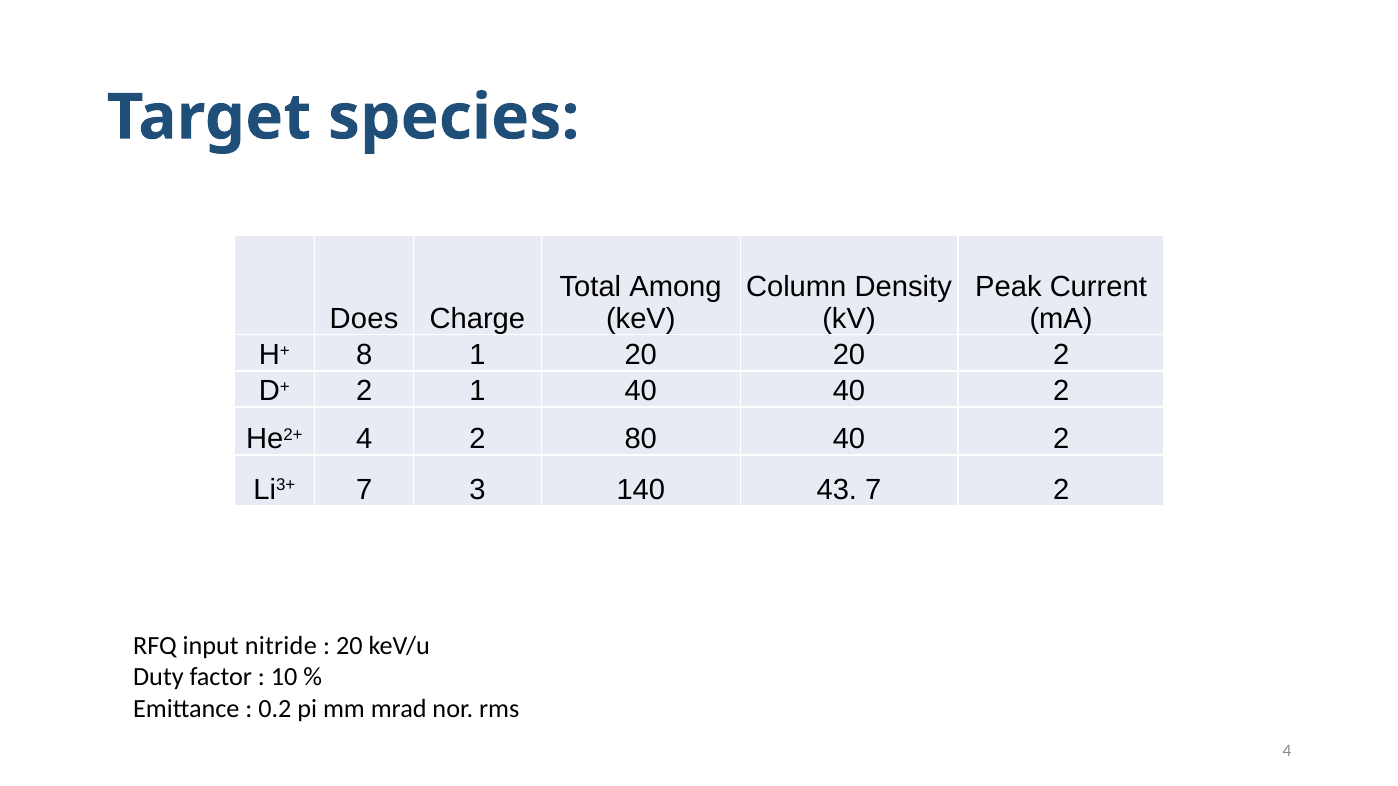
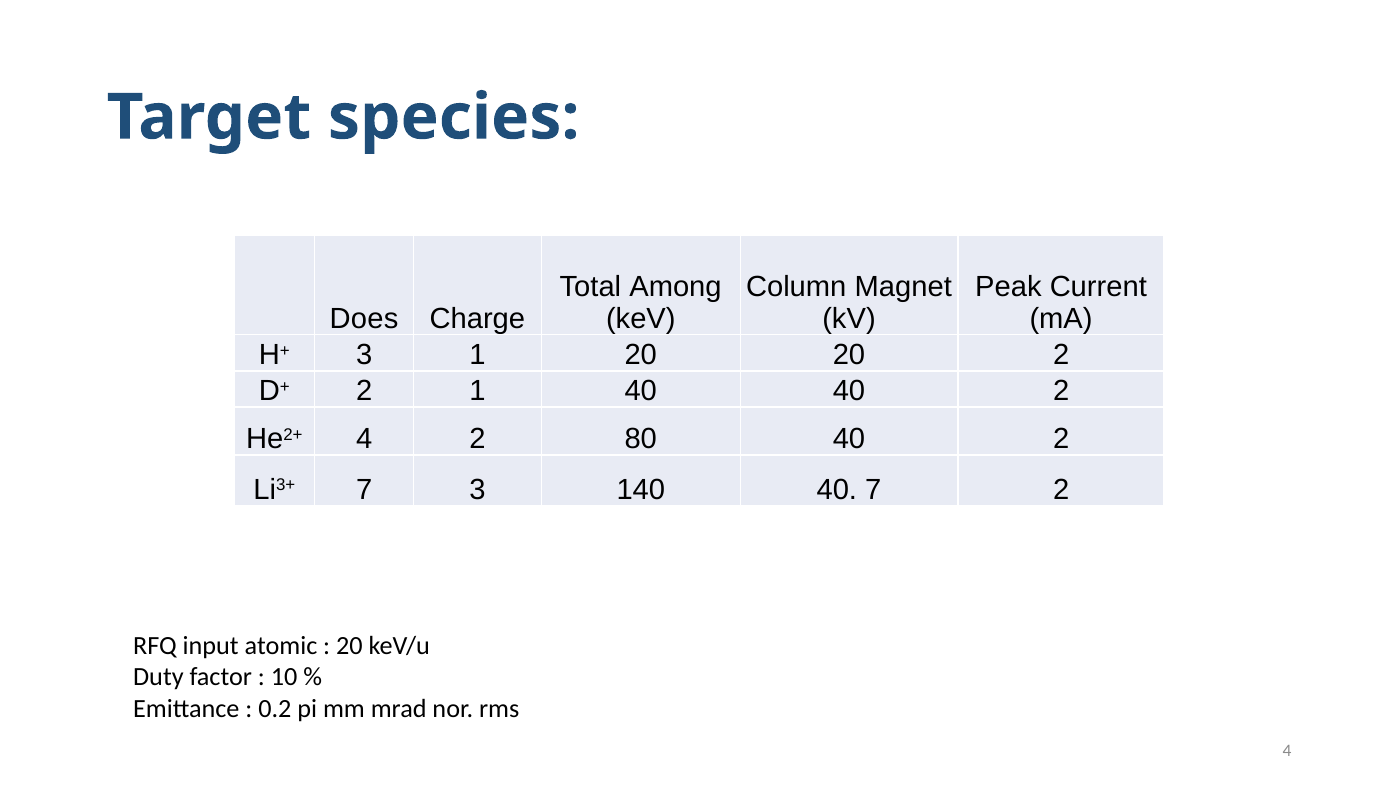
Density: Density -> Magnet
H+ 8: 8 -> 3
140 43: 43 -> 40
nitride: nitride -> atomic
